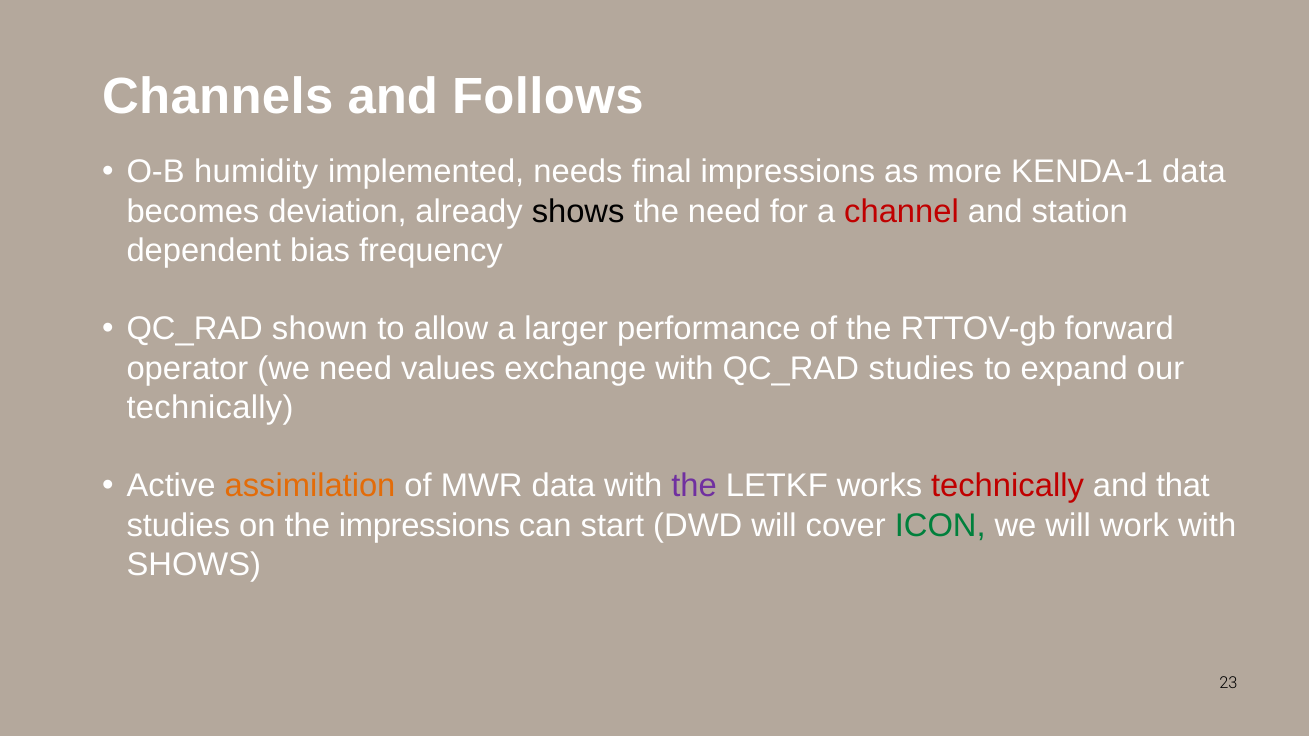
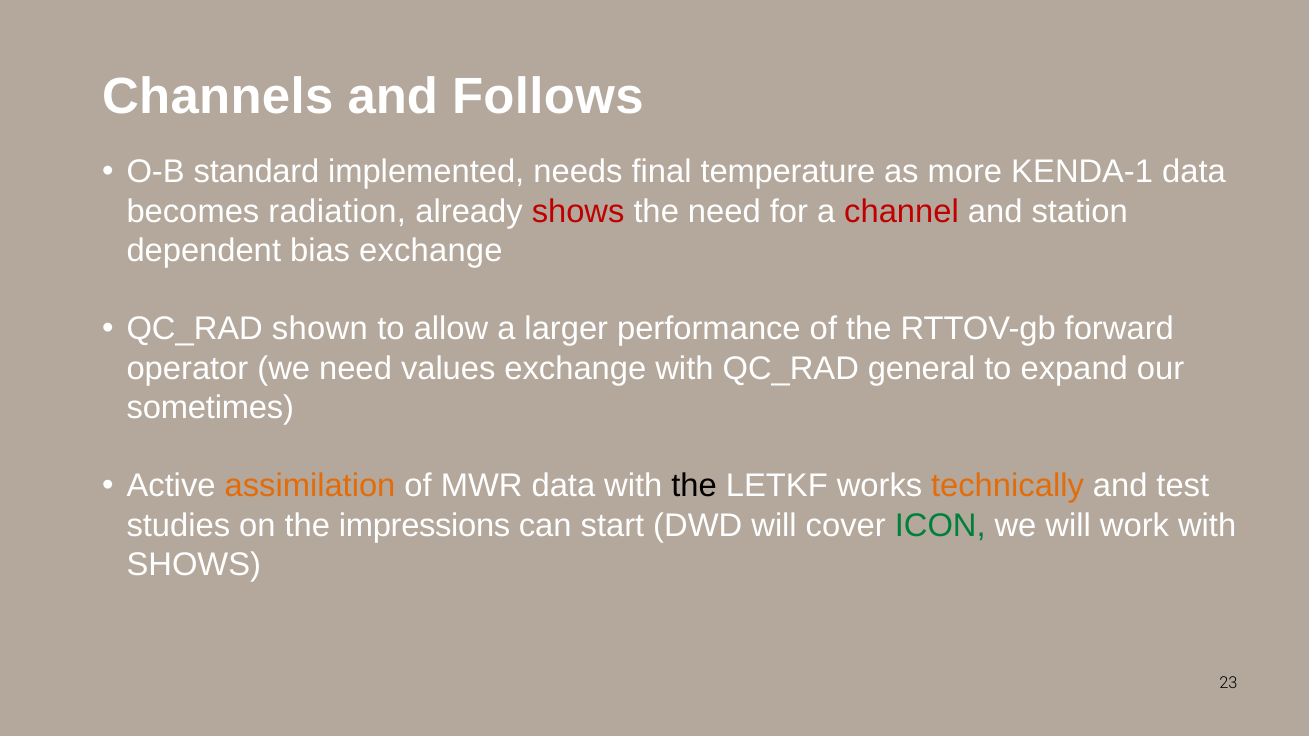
humidity: humidity -> standard
final impressions: impressions -> temperature
deviation: deviation -> radiation
shows at (578, 211) colour: black -> red
bias frequency: frequency -> exchange
QC_RAD studies: studies -> general
technically at (210, 408): technically -> sometimes
the at (694, 486) colour: purple -> black
technically at (1008, 486) colour: red -> orange
that: that -> test
